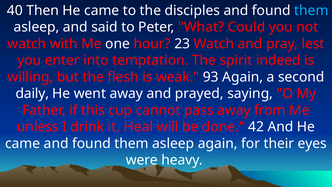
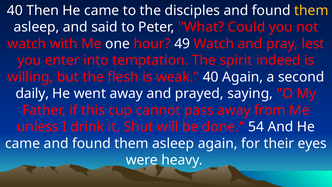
them at (311, 10) colour: light blue -> yellow
23: 23 -> 49
weak 93: 93 -> 40
Heal: Heal -> Shut
42: 42 -> 54
